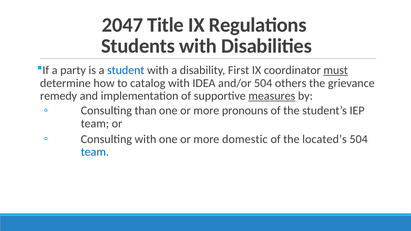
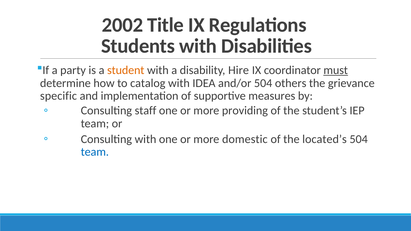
2047: 2047 -> 2002
student colour: blue -> orange
First: First -> Hire
remedy: remedy -> specific
measures underline: present -> none
than: than -> staff
pronouns: pronouns -> providing
